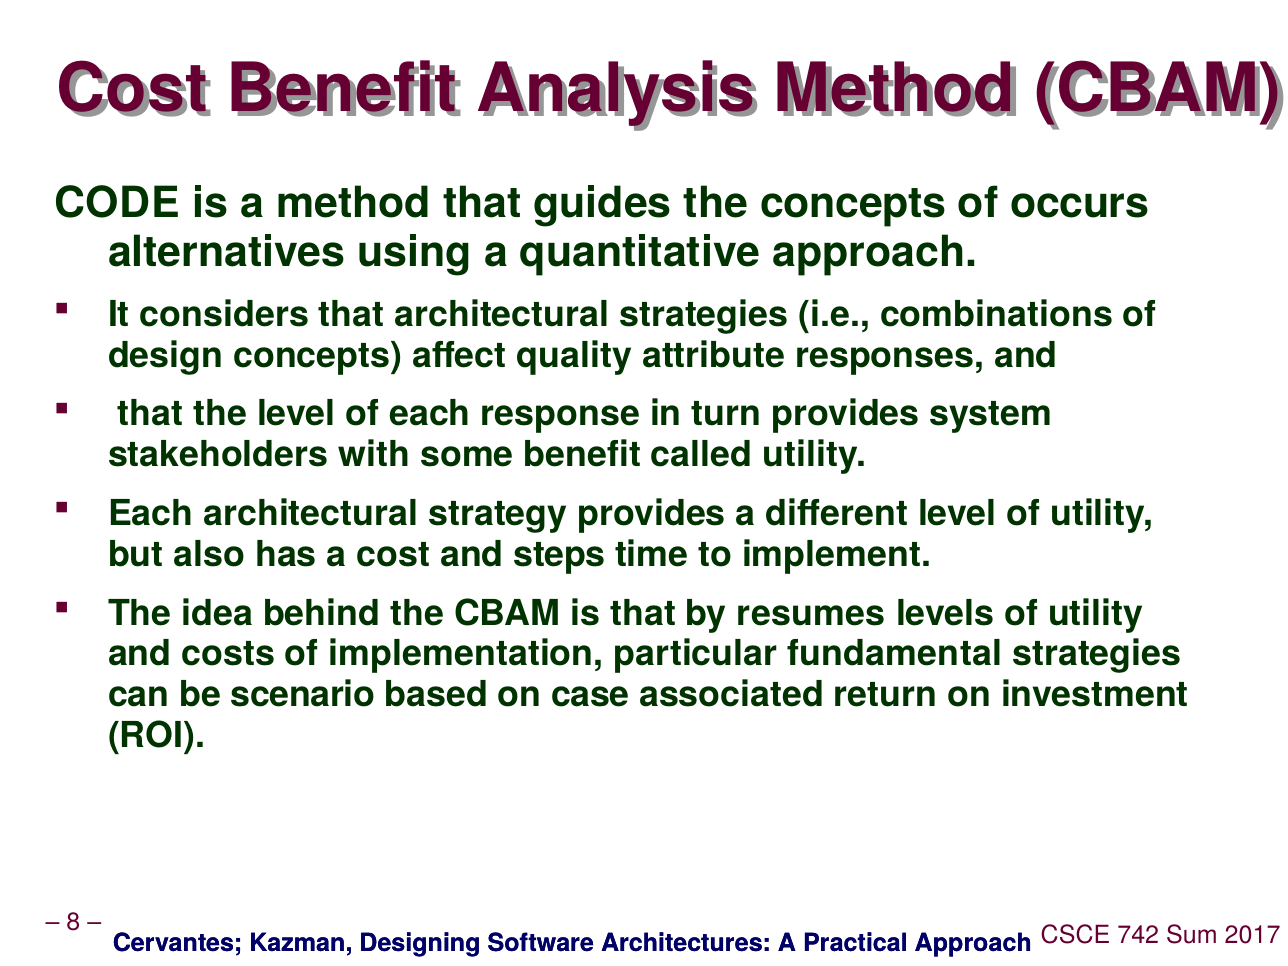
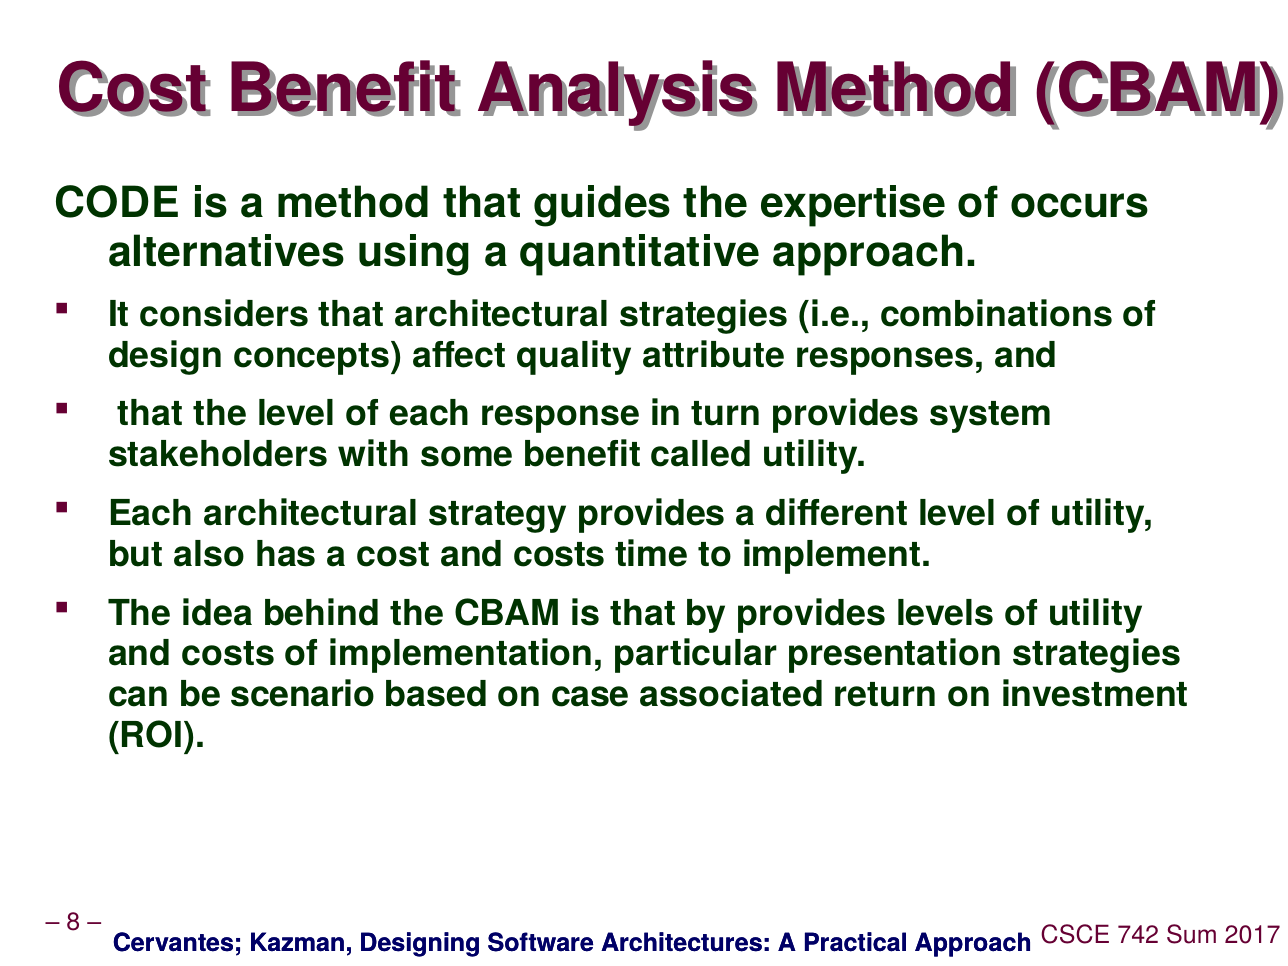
the concepts: concepts -> expertise
cost and steps: steps -> costs
by resumes: resumes -> provides
fundamental: fundamental -> presentation
